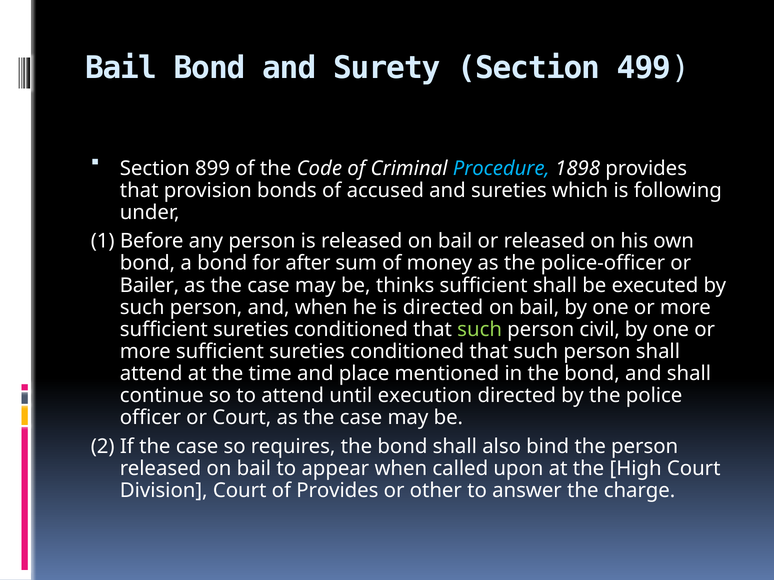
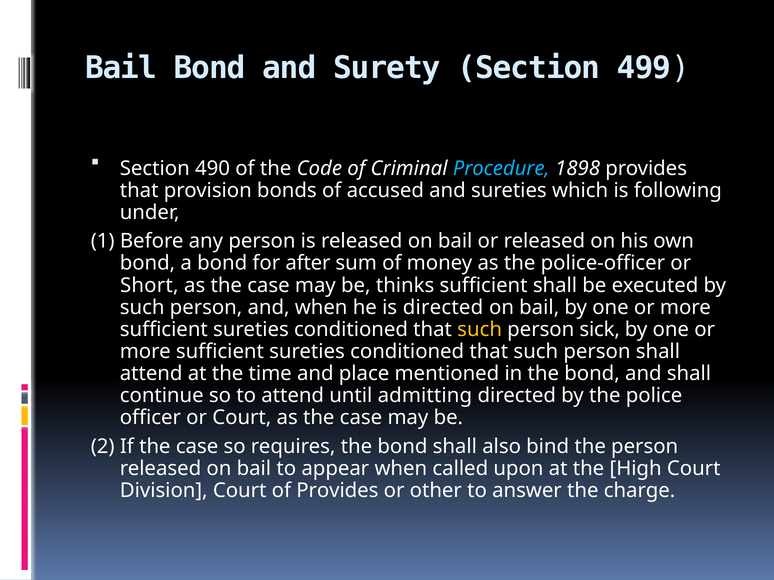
899: 899 -> 490
Bailer: Bailer -> Short
such at (480, 330) colour: light green -> yellow
civil: civil -> sick
execution: execution -> admitting
